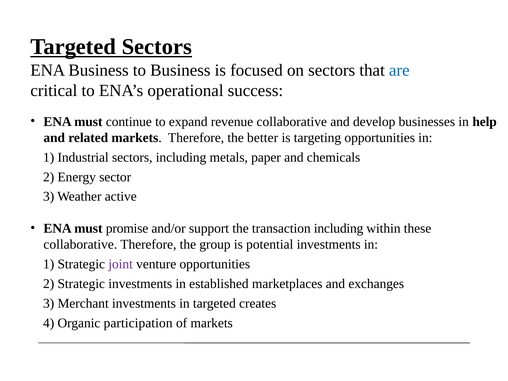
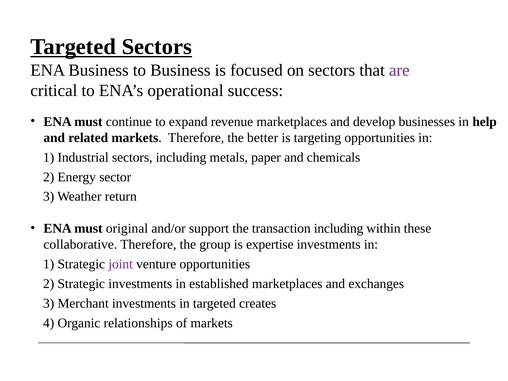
are colour: blue -> purple
revenue collaborative: collaborative -> marketplaces
active: active -> return
promise: promise -> original
potential: potential -> expertise
participation: participation -> relationships
